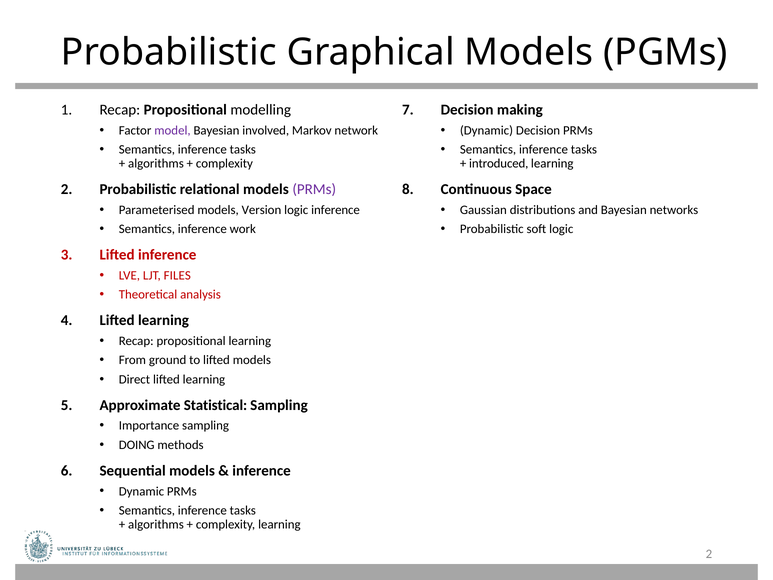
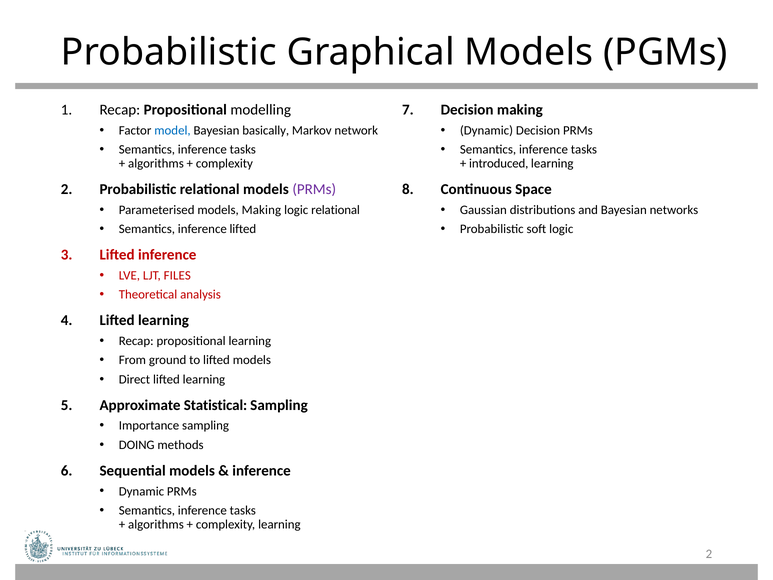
model colour: purple -> blue
involved: involved -> basically
models Version: Version -> Making
logic inference: inference -> relational
inference work: work -> lifted
